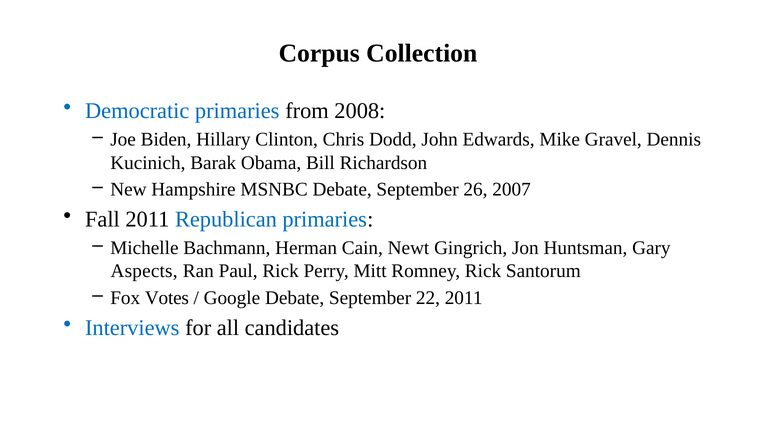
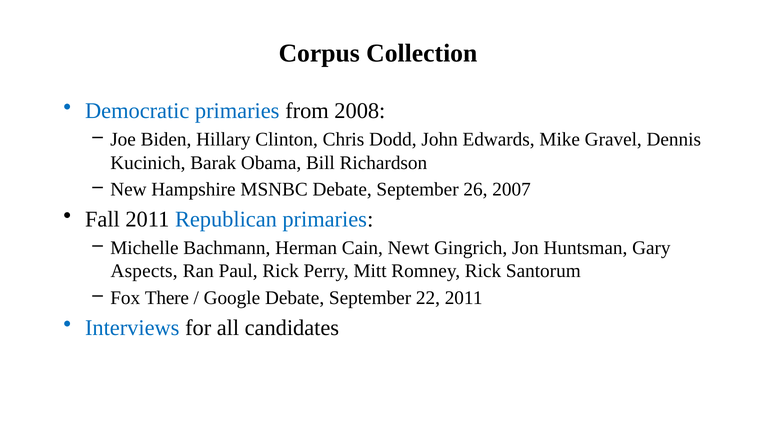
Votes: Votes -> There
